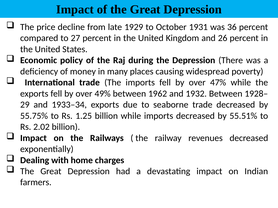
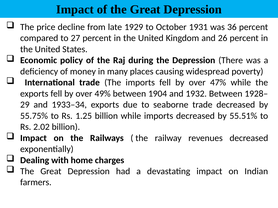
1962: 1962 -> 1904
